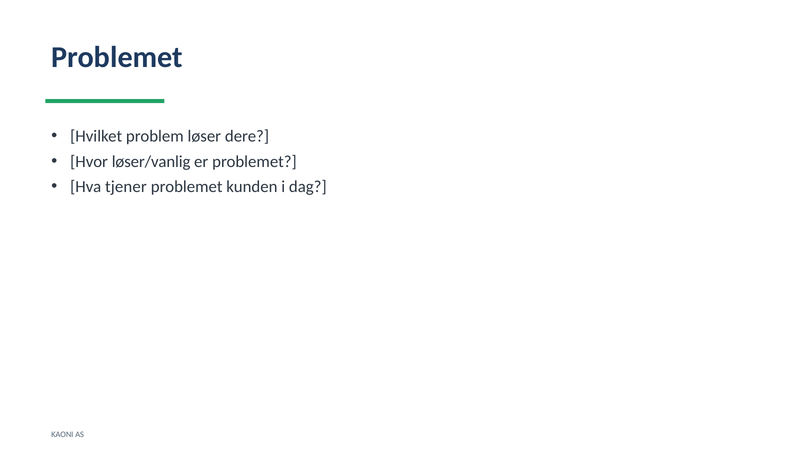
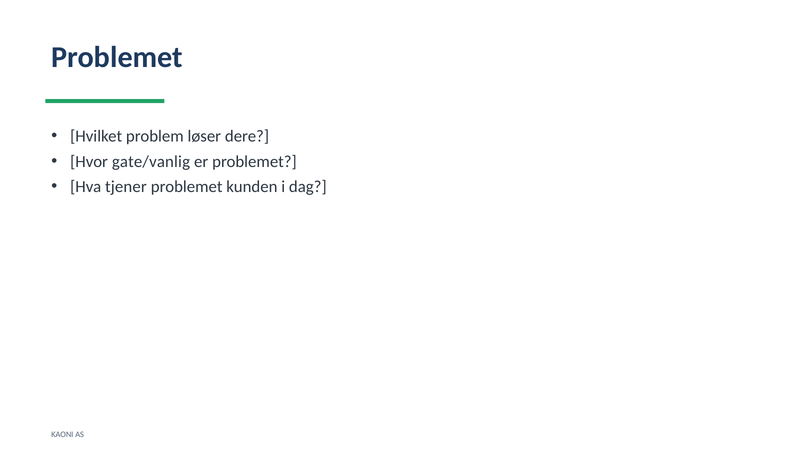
løser/vanlig: løser/vanlig -> gate/vanlig
